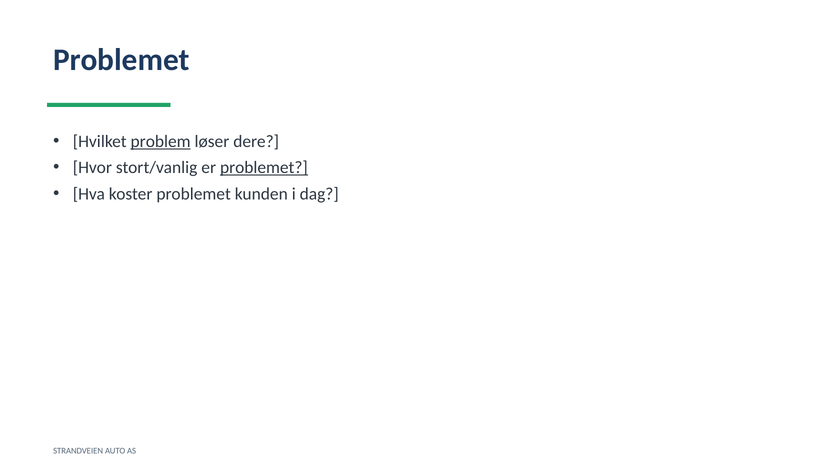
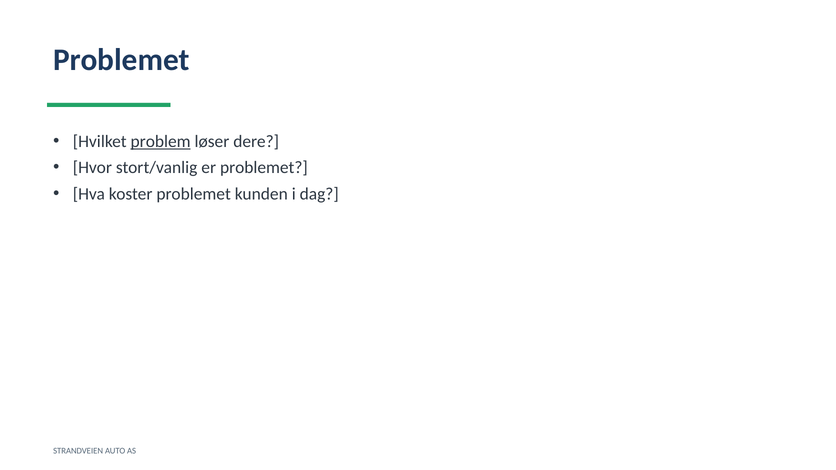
problemet at (264, 168) underline: present -> none
